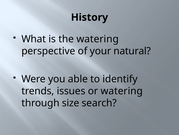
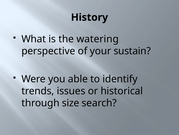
natural: natural -> sustain
or watering: watering -> historical
